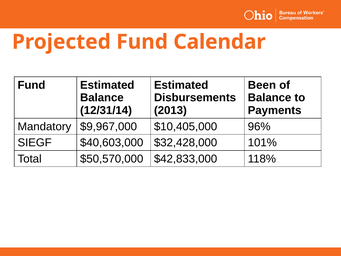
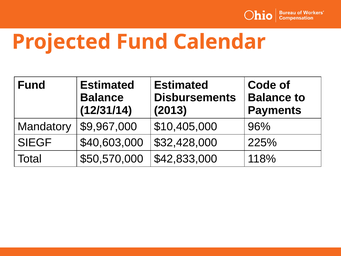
Been: Been -> Code
101%: 101% -> 225%
